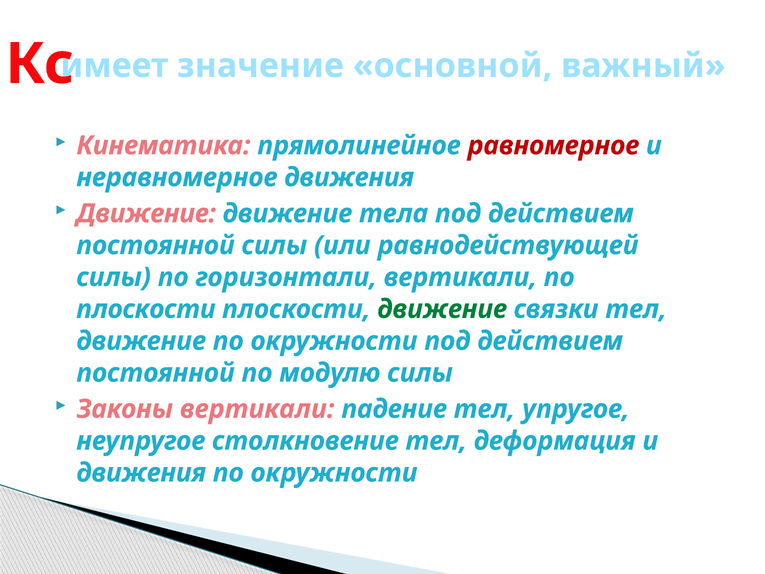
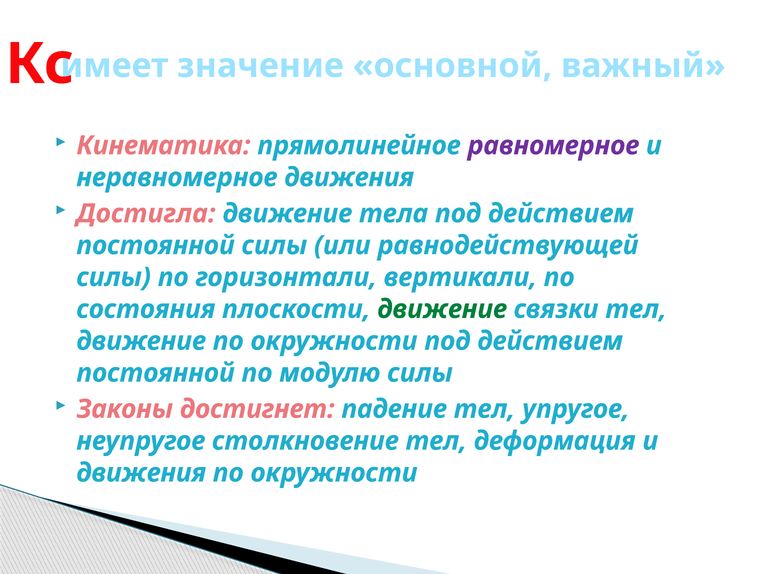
равномерное colour: red -> purple
Движение at (146, 213): Движение -> Достигла
плоскости at (146, 309): плоскости -> состояния
Законы вертикали: вертикали -> достигнет
